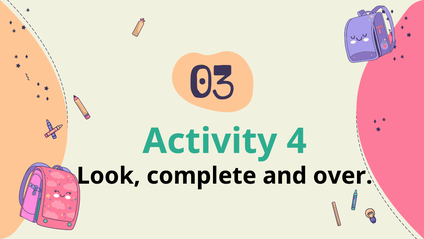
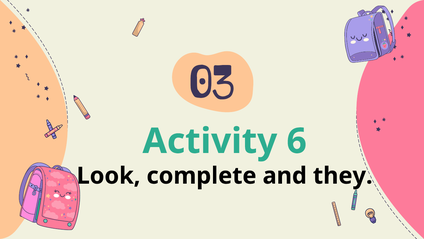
4: 4 -> 6
over: over -> they
